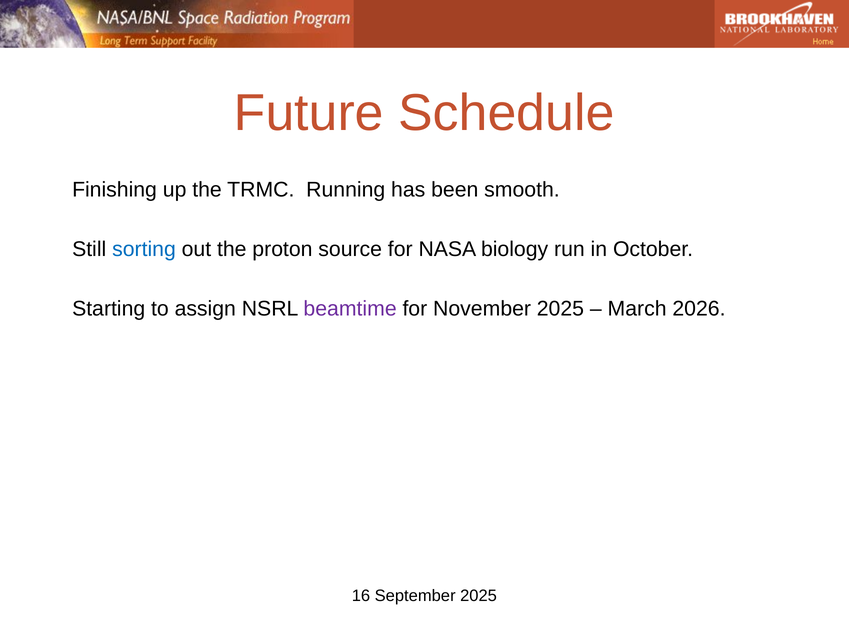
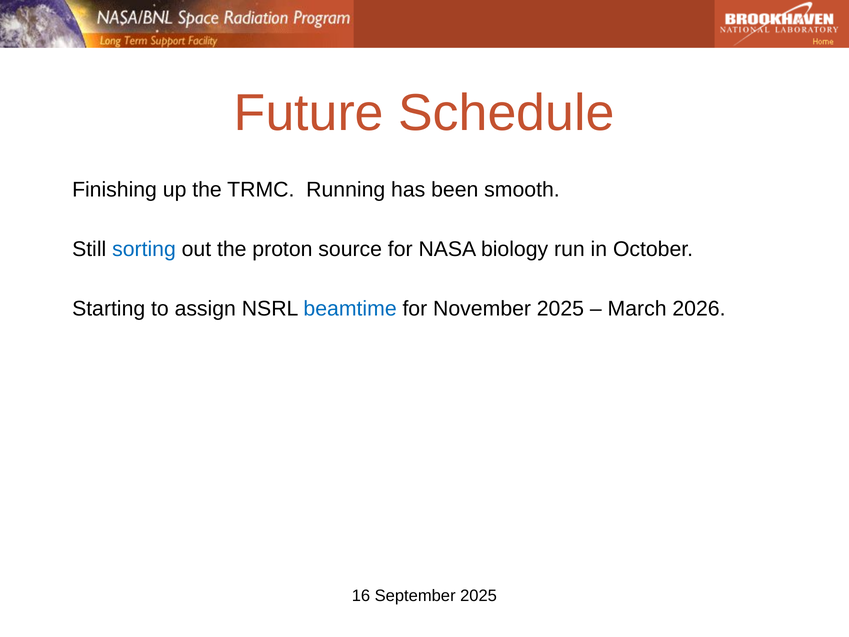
beamtime colour: purple -> blue
